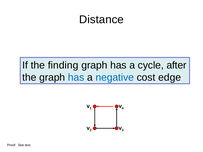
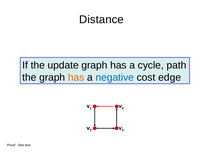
finding: finding -> update
after: after -> path
has at (76, 77) colour: blue -> orange
